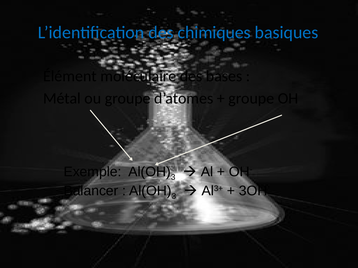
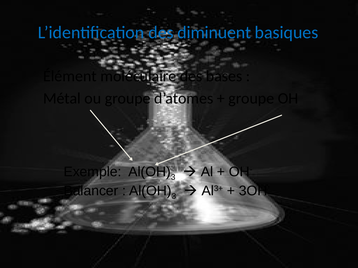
chimiques: chimiques -> diminuent
